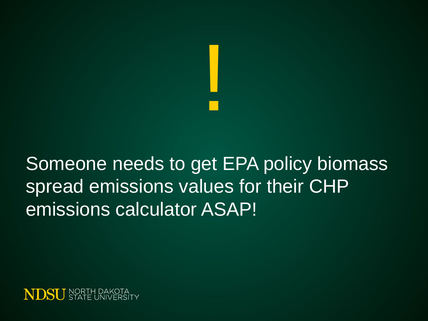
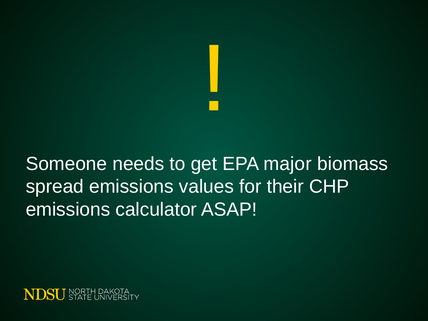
policy: policy -> major
